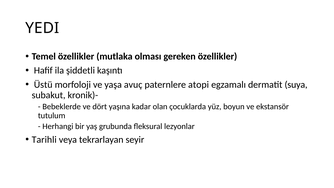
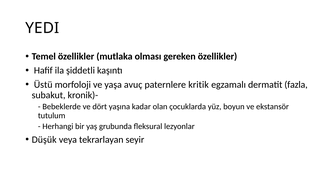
atopi: atopi -> kritik
suya: suya -> fazla
Tarihli: Tarihli -> Düşük
